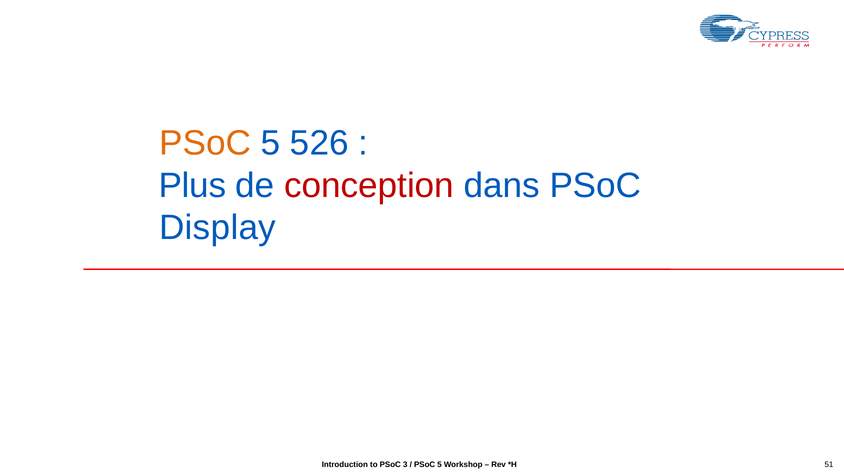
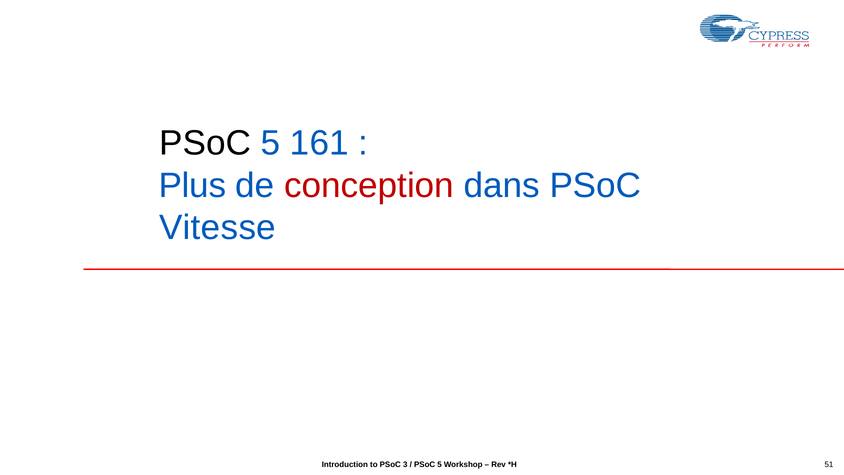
PSoC at (205, 143) colour: orange -> black
526: 526 -> 161
Display: Display -> Vitesse
